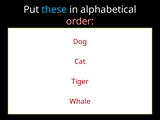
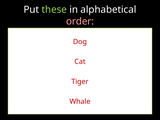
these colour: light blue -> light green
